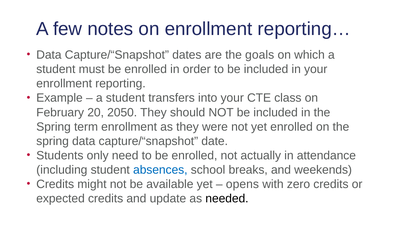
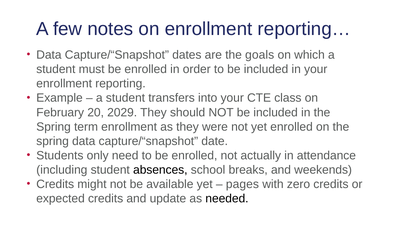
2050: 2050 -> 2029
absences colour: blue -> black
opens: opens -> pages
